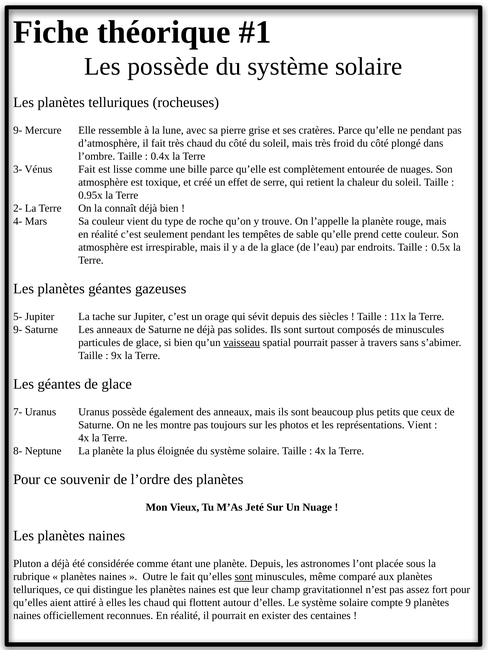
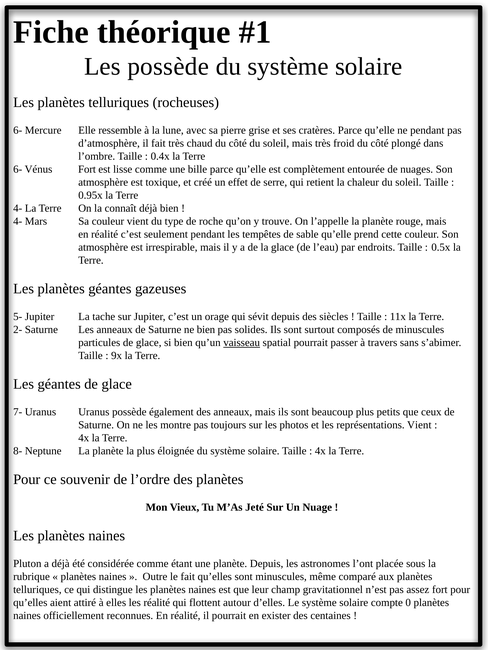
9- at (18, 131): 9- -> 6-
3- at (18, 170): 3- -> 6-
Vénus Fait: Fait -> Fort
2- at (18, 209): 2- -> 4-
9- at (18, 330): 9- -> 2-
ne déjà: déjà -> bien
sont at (244, 577) underline: present -> none
les chaud: chaud -> réalité
9: 9 -> 0
